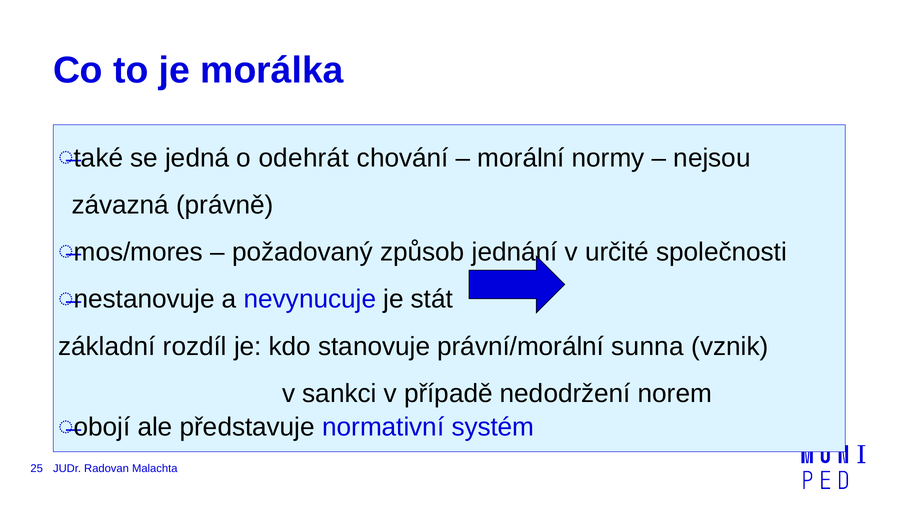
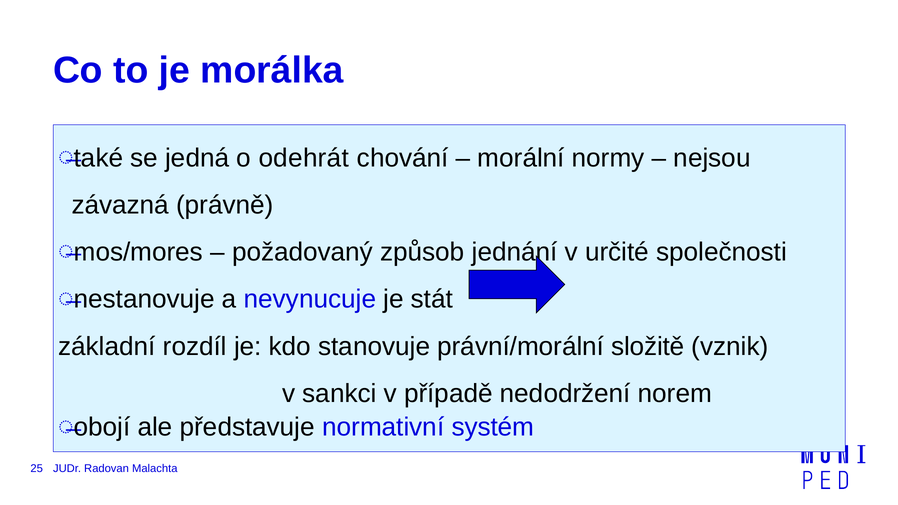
sunna: sunna -> složitě
